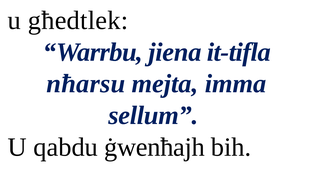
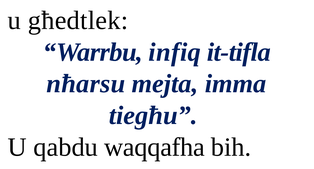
jiena: jiena -> infiq
sellum: sellum -> tiegħu
ġwenħajh: ġwenħajh -> waqqafha
